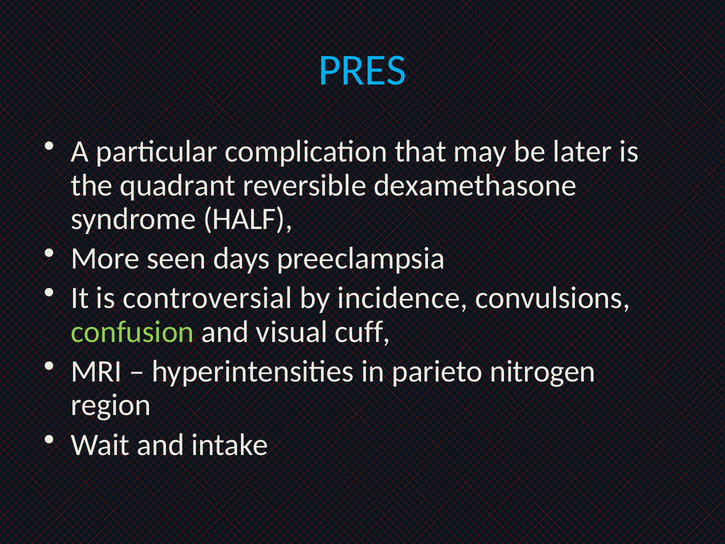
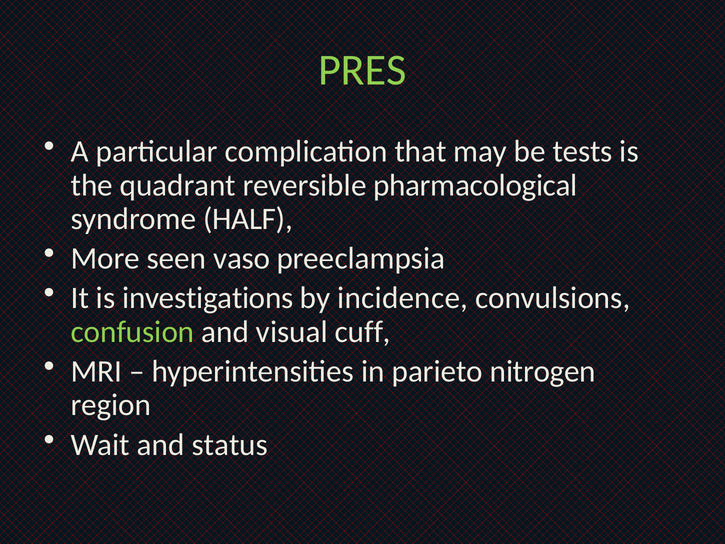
PRES colour: light blue -> light green
later: later -> tests
dexamethasone: dexamethasone -> pharmacological
days: days -> vaso
controversial: controversial -> investigations
intake: intake -> status
